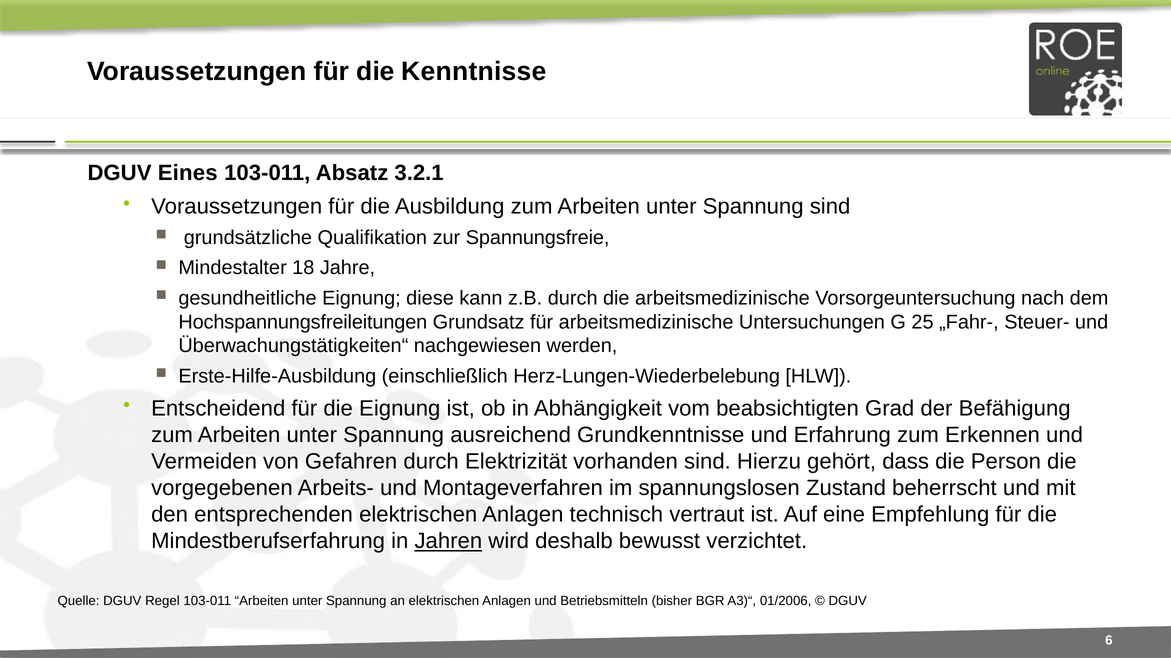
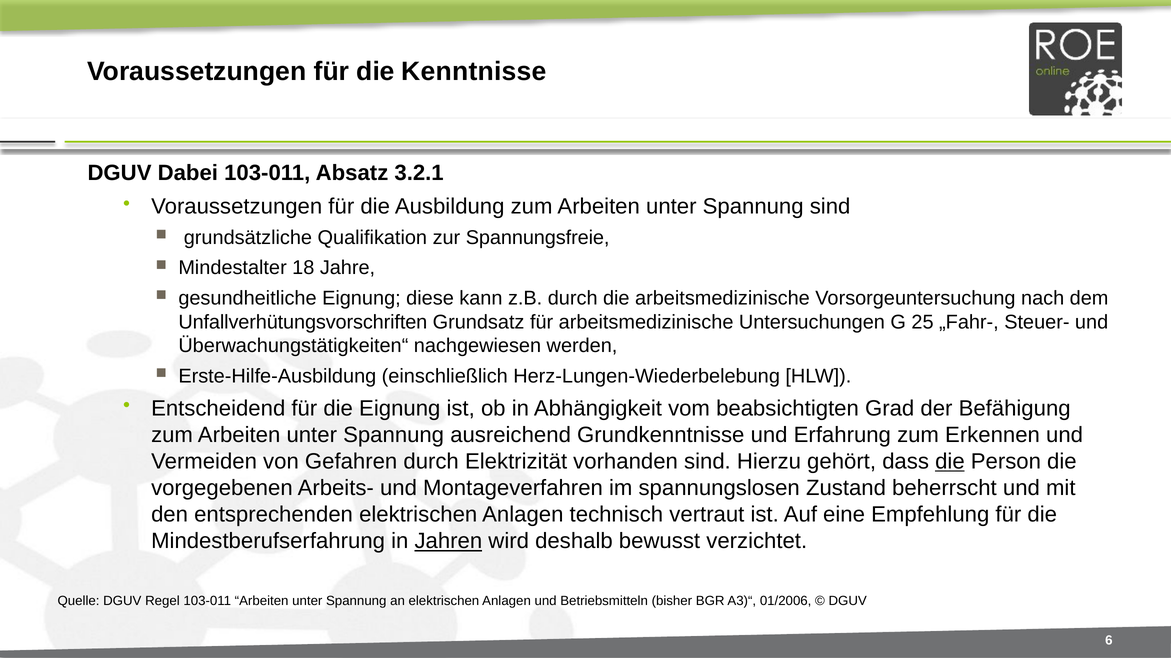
Eines: Eines -> Dabei
Hochspannungsfreileitungen: Hochspannungsfreileitungen -> Unfallverhütungsvorschriften
die at (950, 462) underline: none -> present
